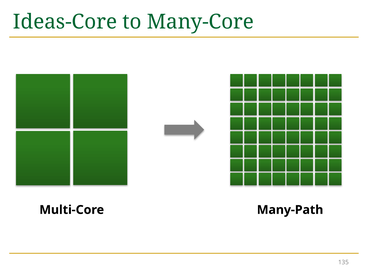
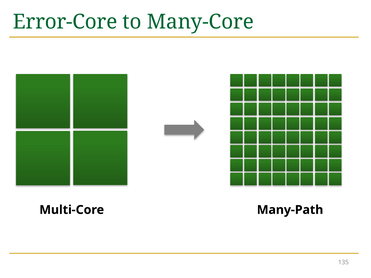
Ideas-Core: Ideas-Core -> Error-Core
